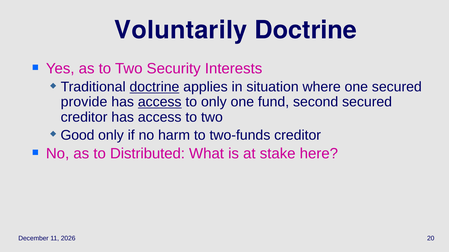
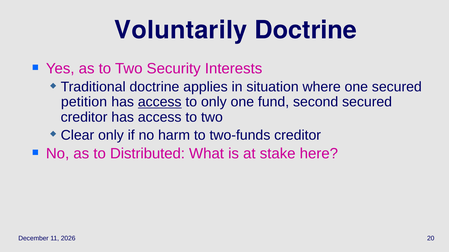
doctrine at (154, 87) underline: present -> none
provide: provide -> petition
Good: Good -> Clear
